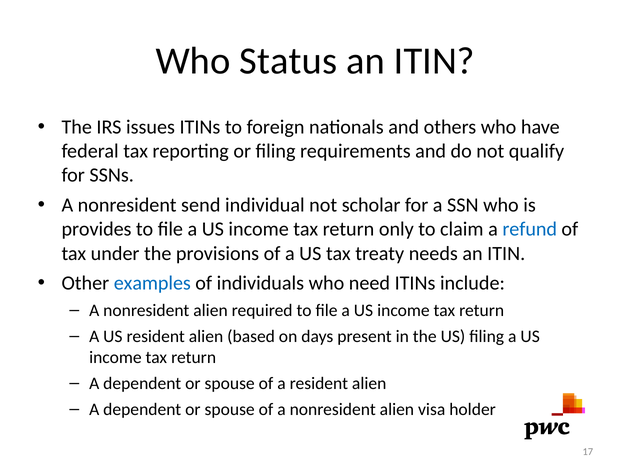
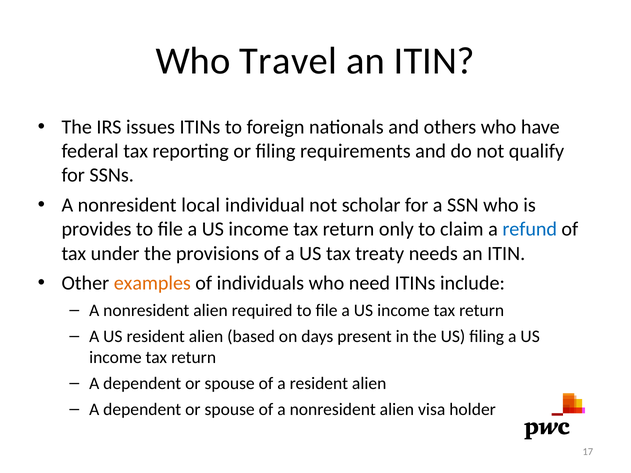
Status: Status -> Travel
send: send -> local
examples colour: blue -> orange
